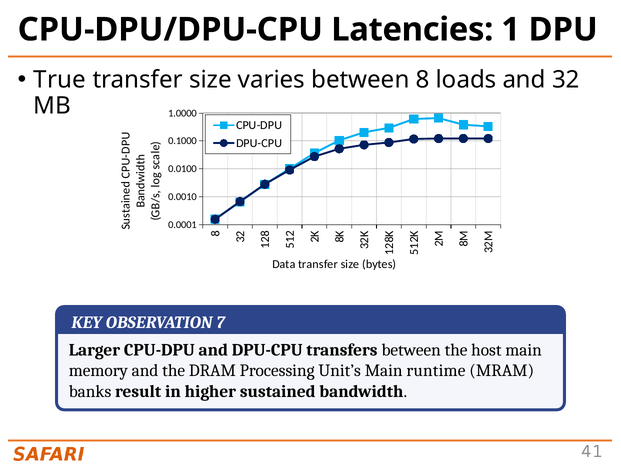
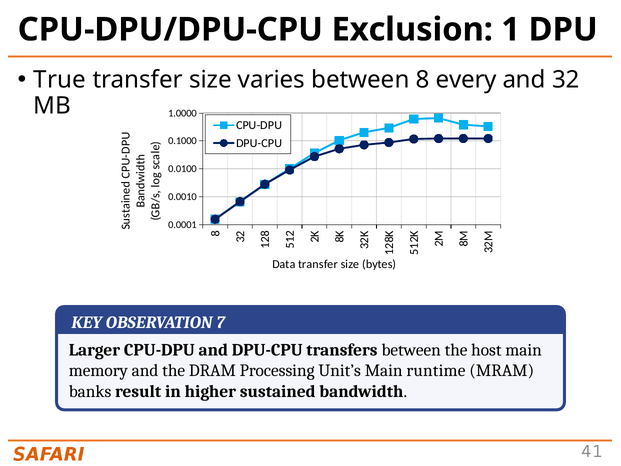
Latencies: Latencies -> Exclusion
loads: loads -> every
